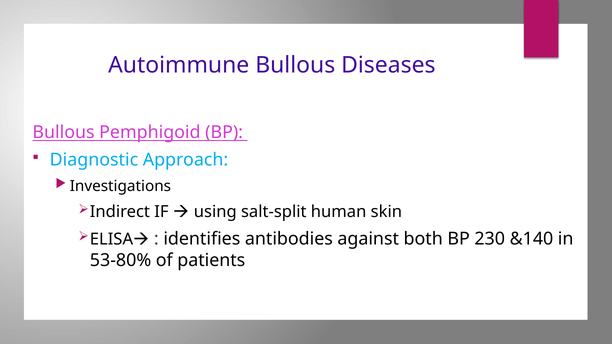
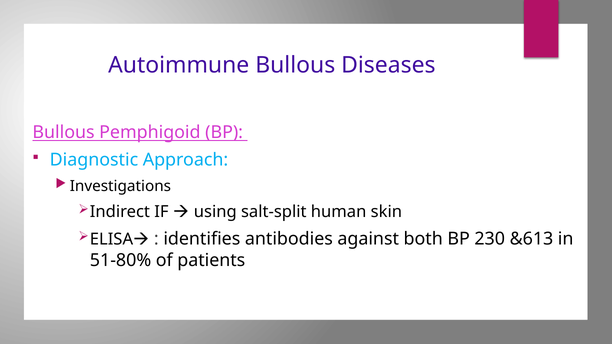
&140: &140 -> &613
53-80%: 53-80% -> 51-80%
